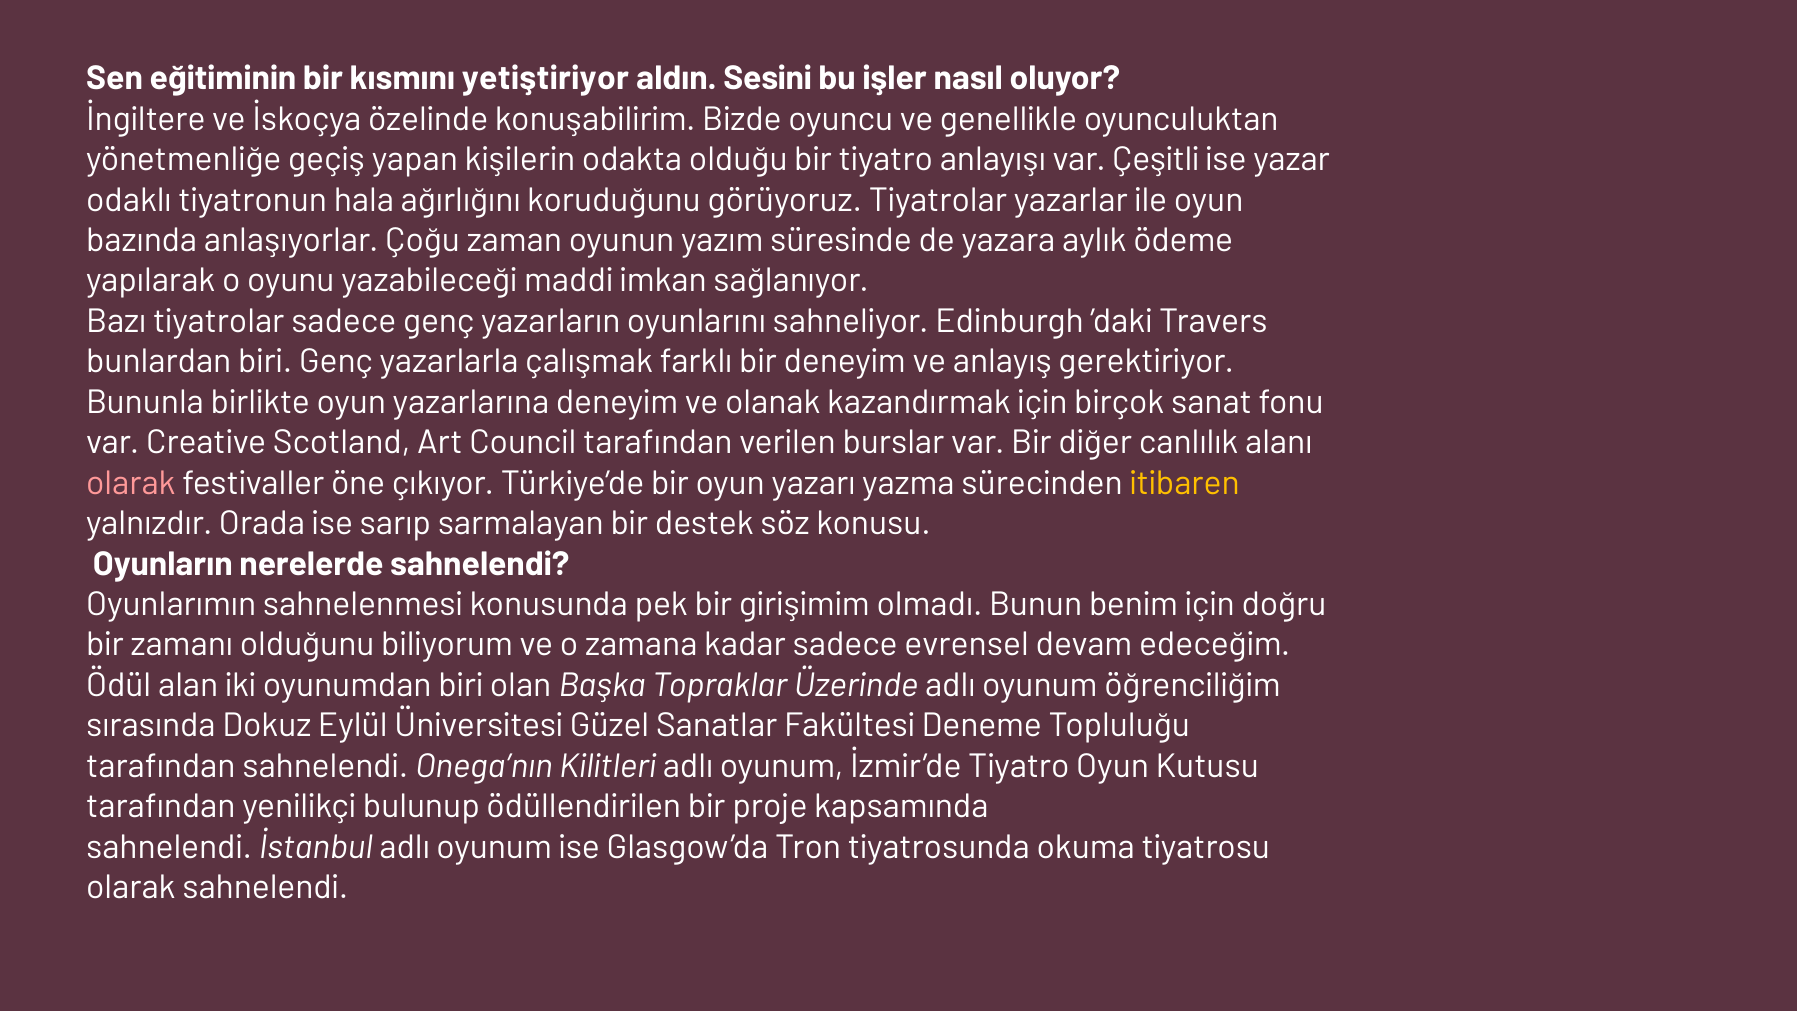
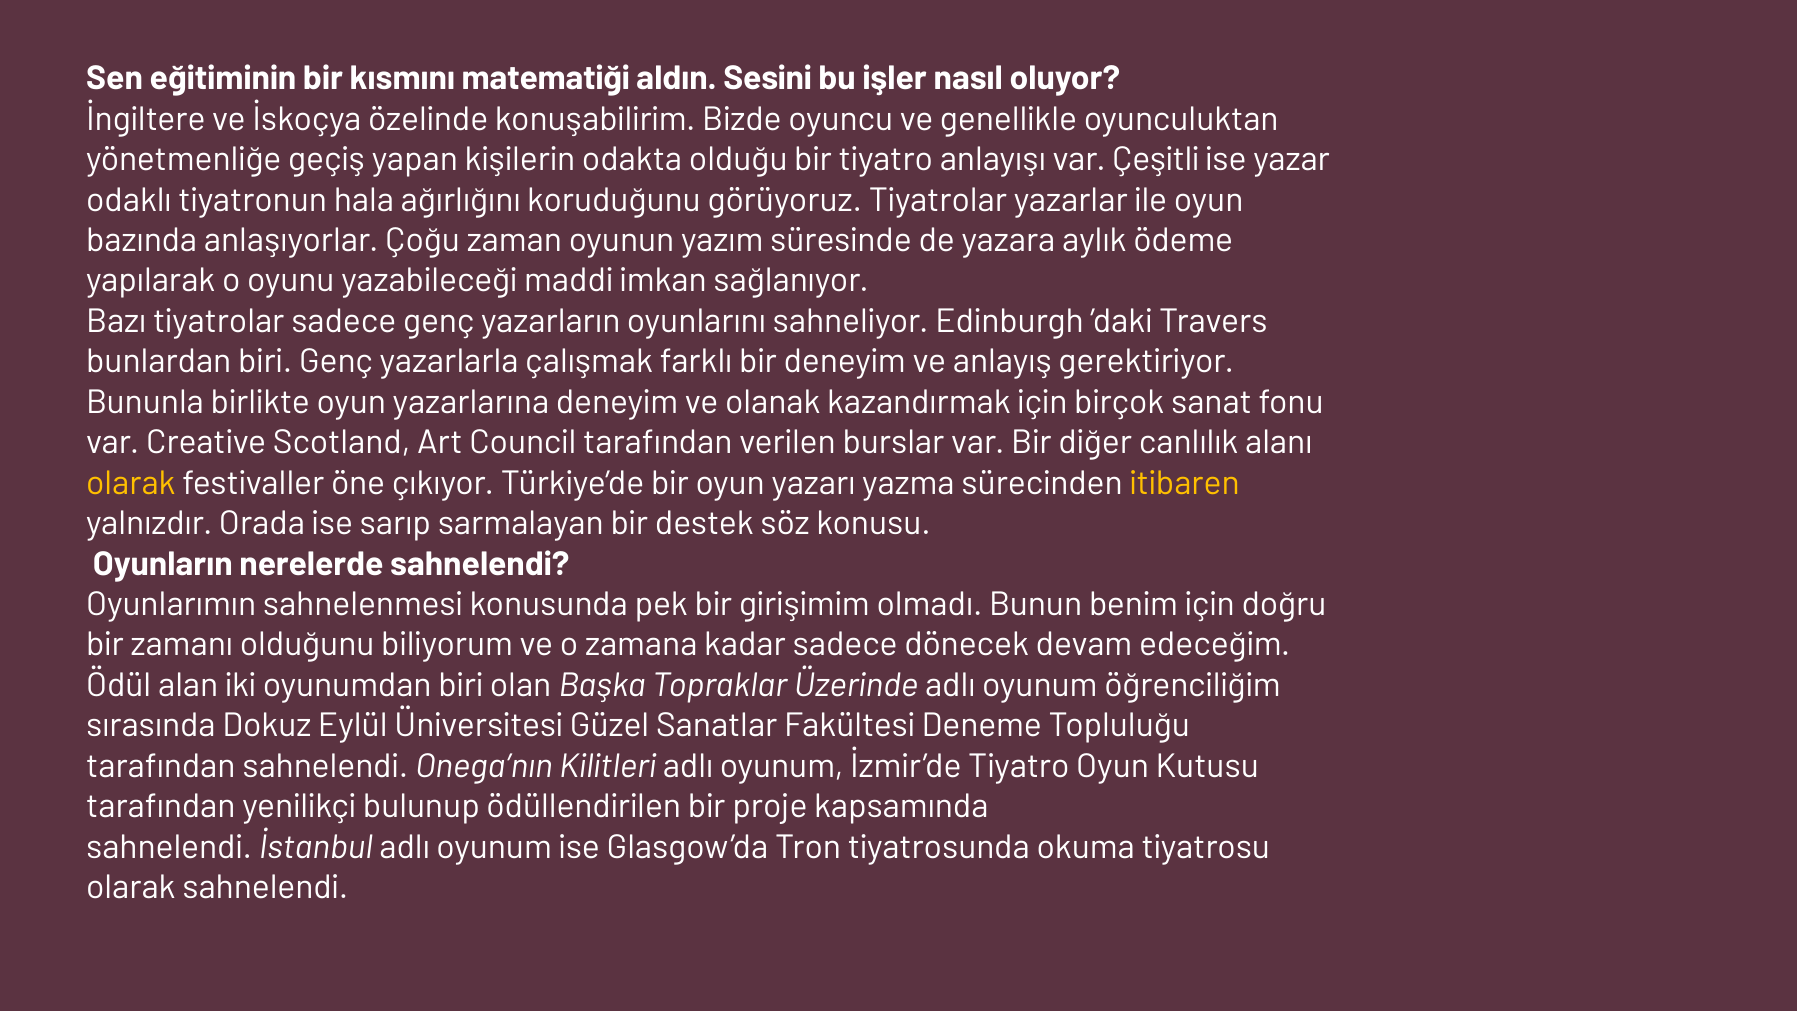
yetiştiriyor: yetiştiriyor -> matematiği
olarak at (131, 483) colour: pink -> yellow
evrensel: evrensel -> dönecek
